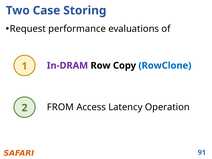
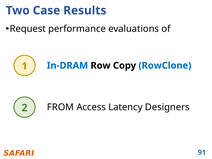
Storing: Storing -> Results
In-DRAM colour: purple -> blue
Operation: Operation -> Designers
